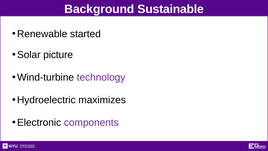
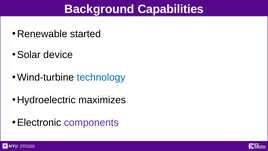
Sustainable: Sustainable -> Capabilities
picture: picture -> device
technology colour: purple -> blue
